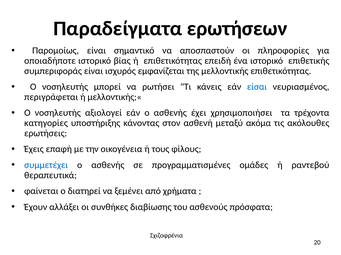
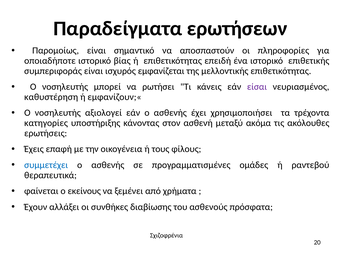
είσαι colour: blue -> purple
περιγράφεται: περιγράφεται -> καθυστέρηση
μελλοντικής;«: μελλοντικής;« -> εμφανίζουν;«
διατηρεί: διατηρεί -> εκείνους
